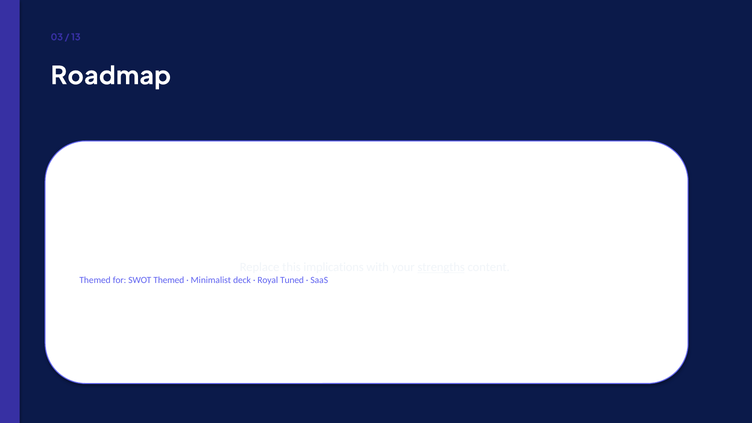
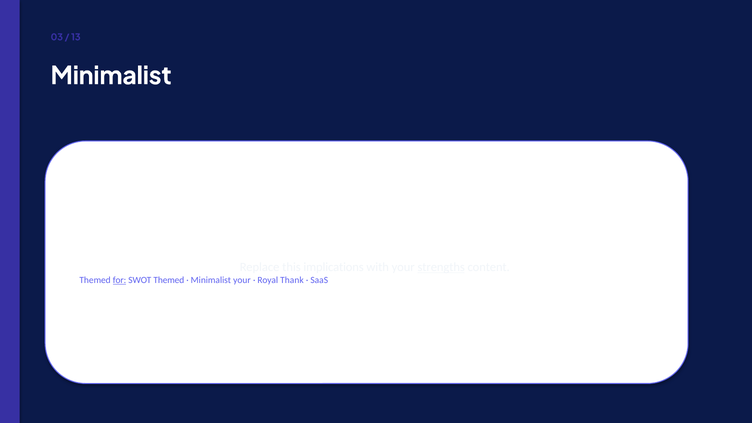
Roadmap at (111, 76): Roadmap -> Minimalist
for underline: none -> present
Minimalist deck: deck -> your
Tuned: Tuned -> Thank
